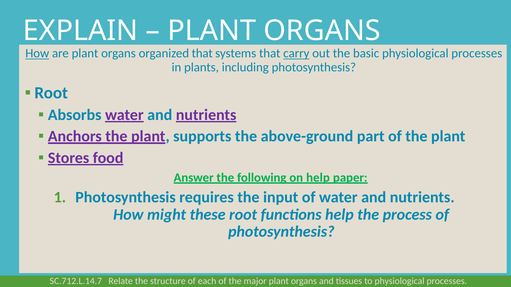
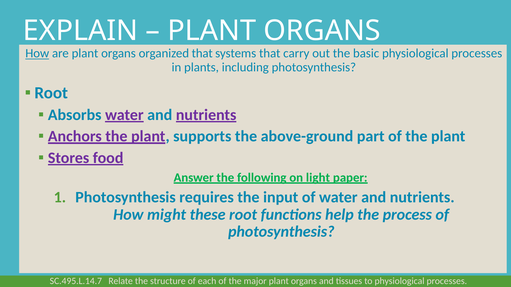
carry underline: present -> none
on help: help -> light
SC.712.L.14.7: SC.712.L.14.7 -> SC.495.L.14.7
